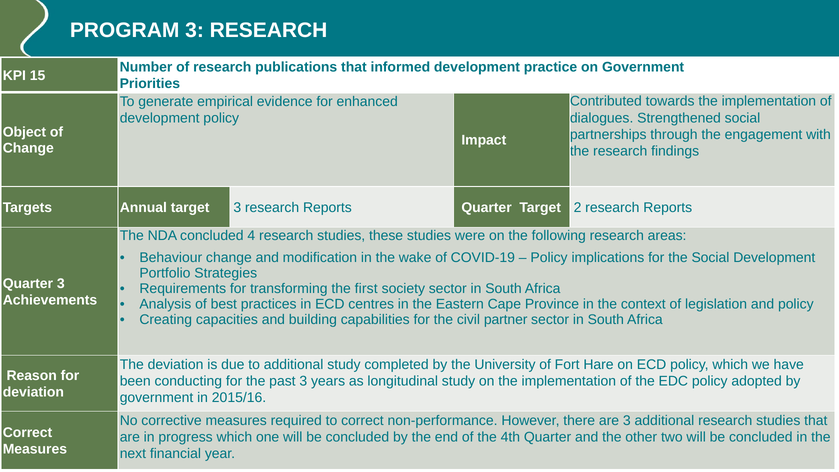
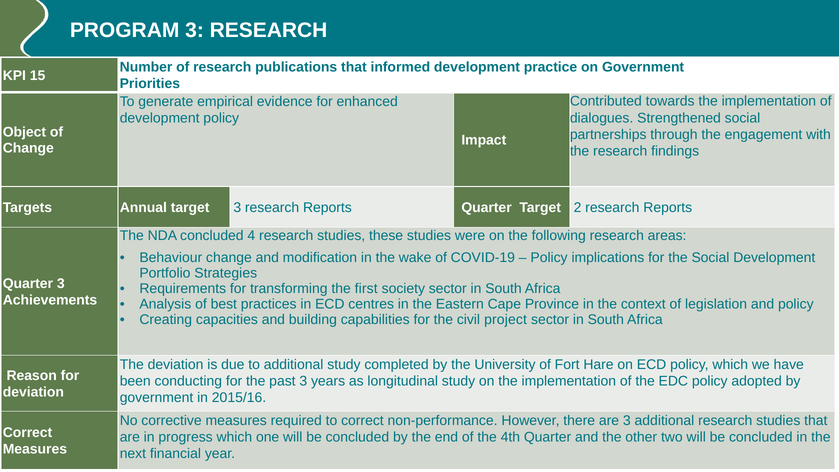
partner: partner -> project
